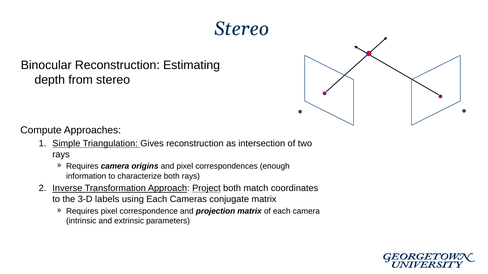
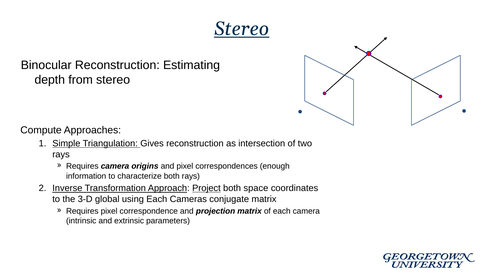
Stereo at (242, 29) underline: none -> present
match: match -> space
labels: labels -> global
